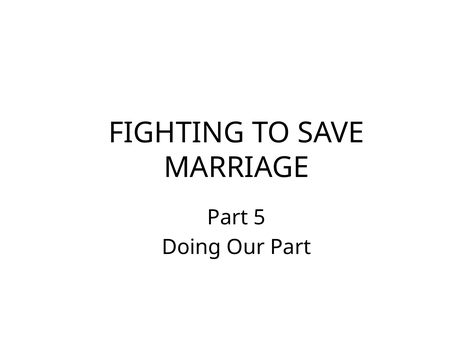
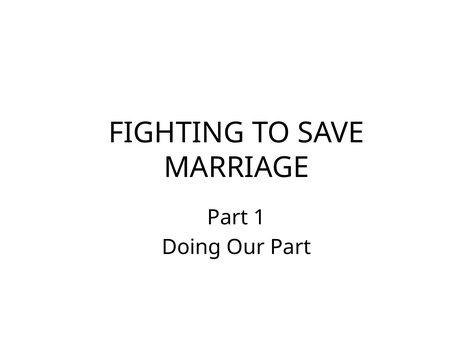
5: 5 -> 1
